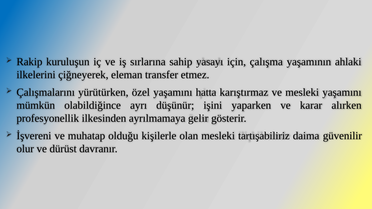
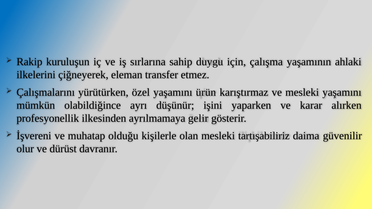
yasayı: yasayı -> duygu
hatta: hatta -> ürün
